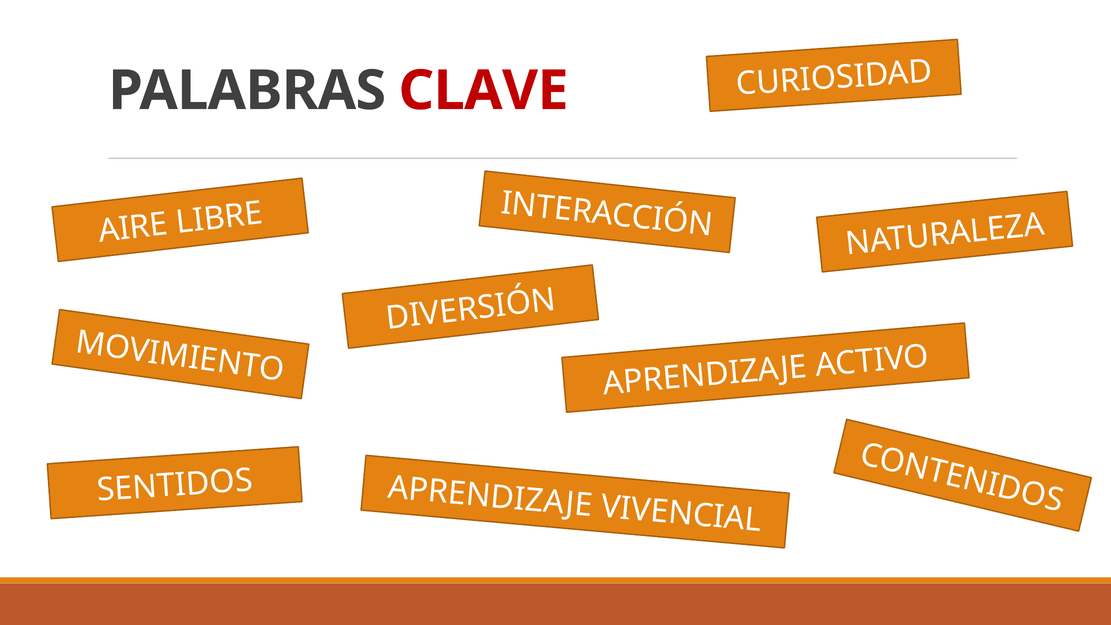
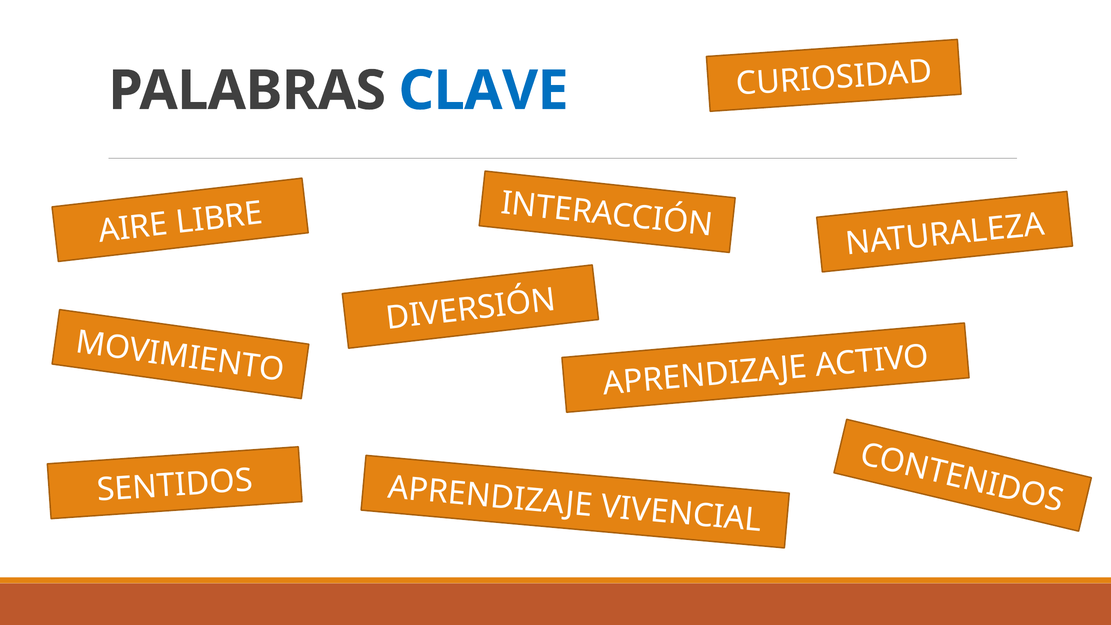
CLAVE colour: red -> blue
